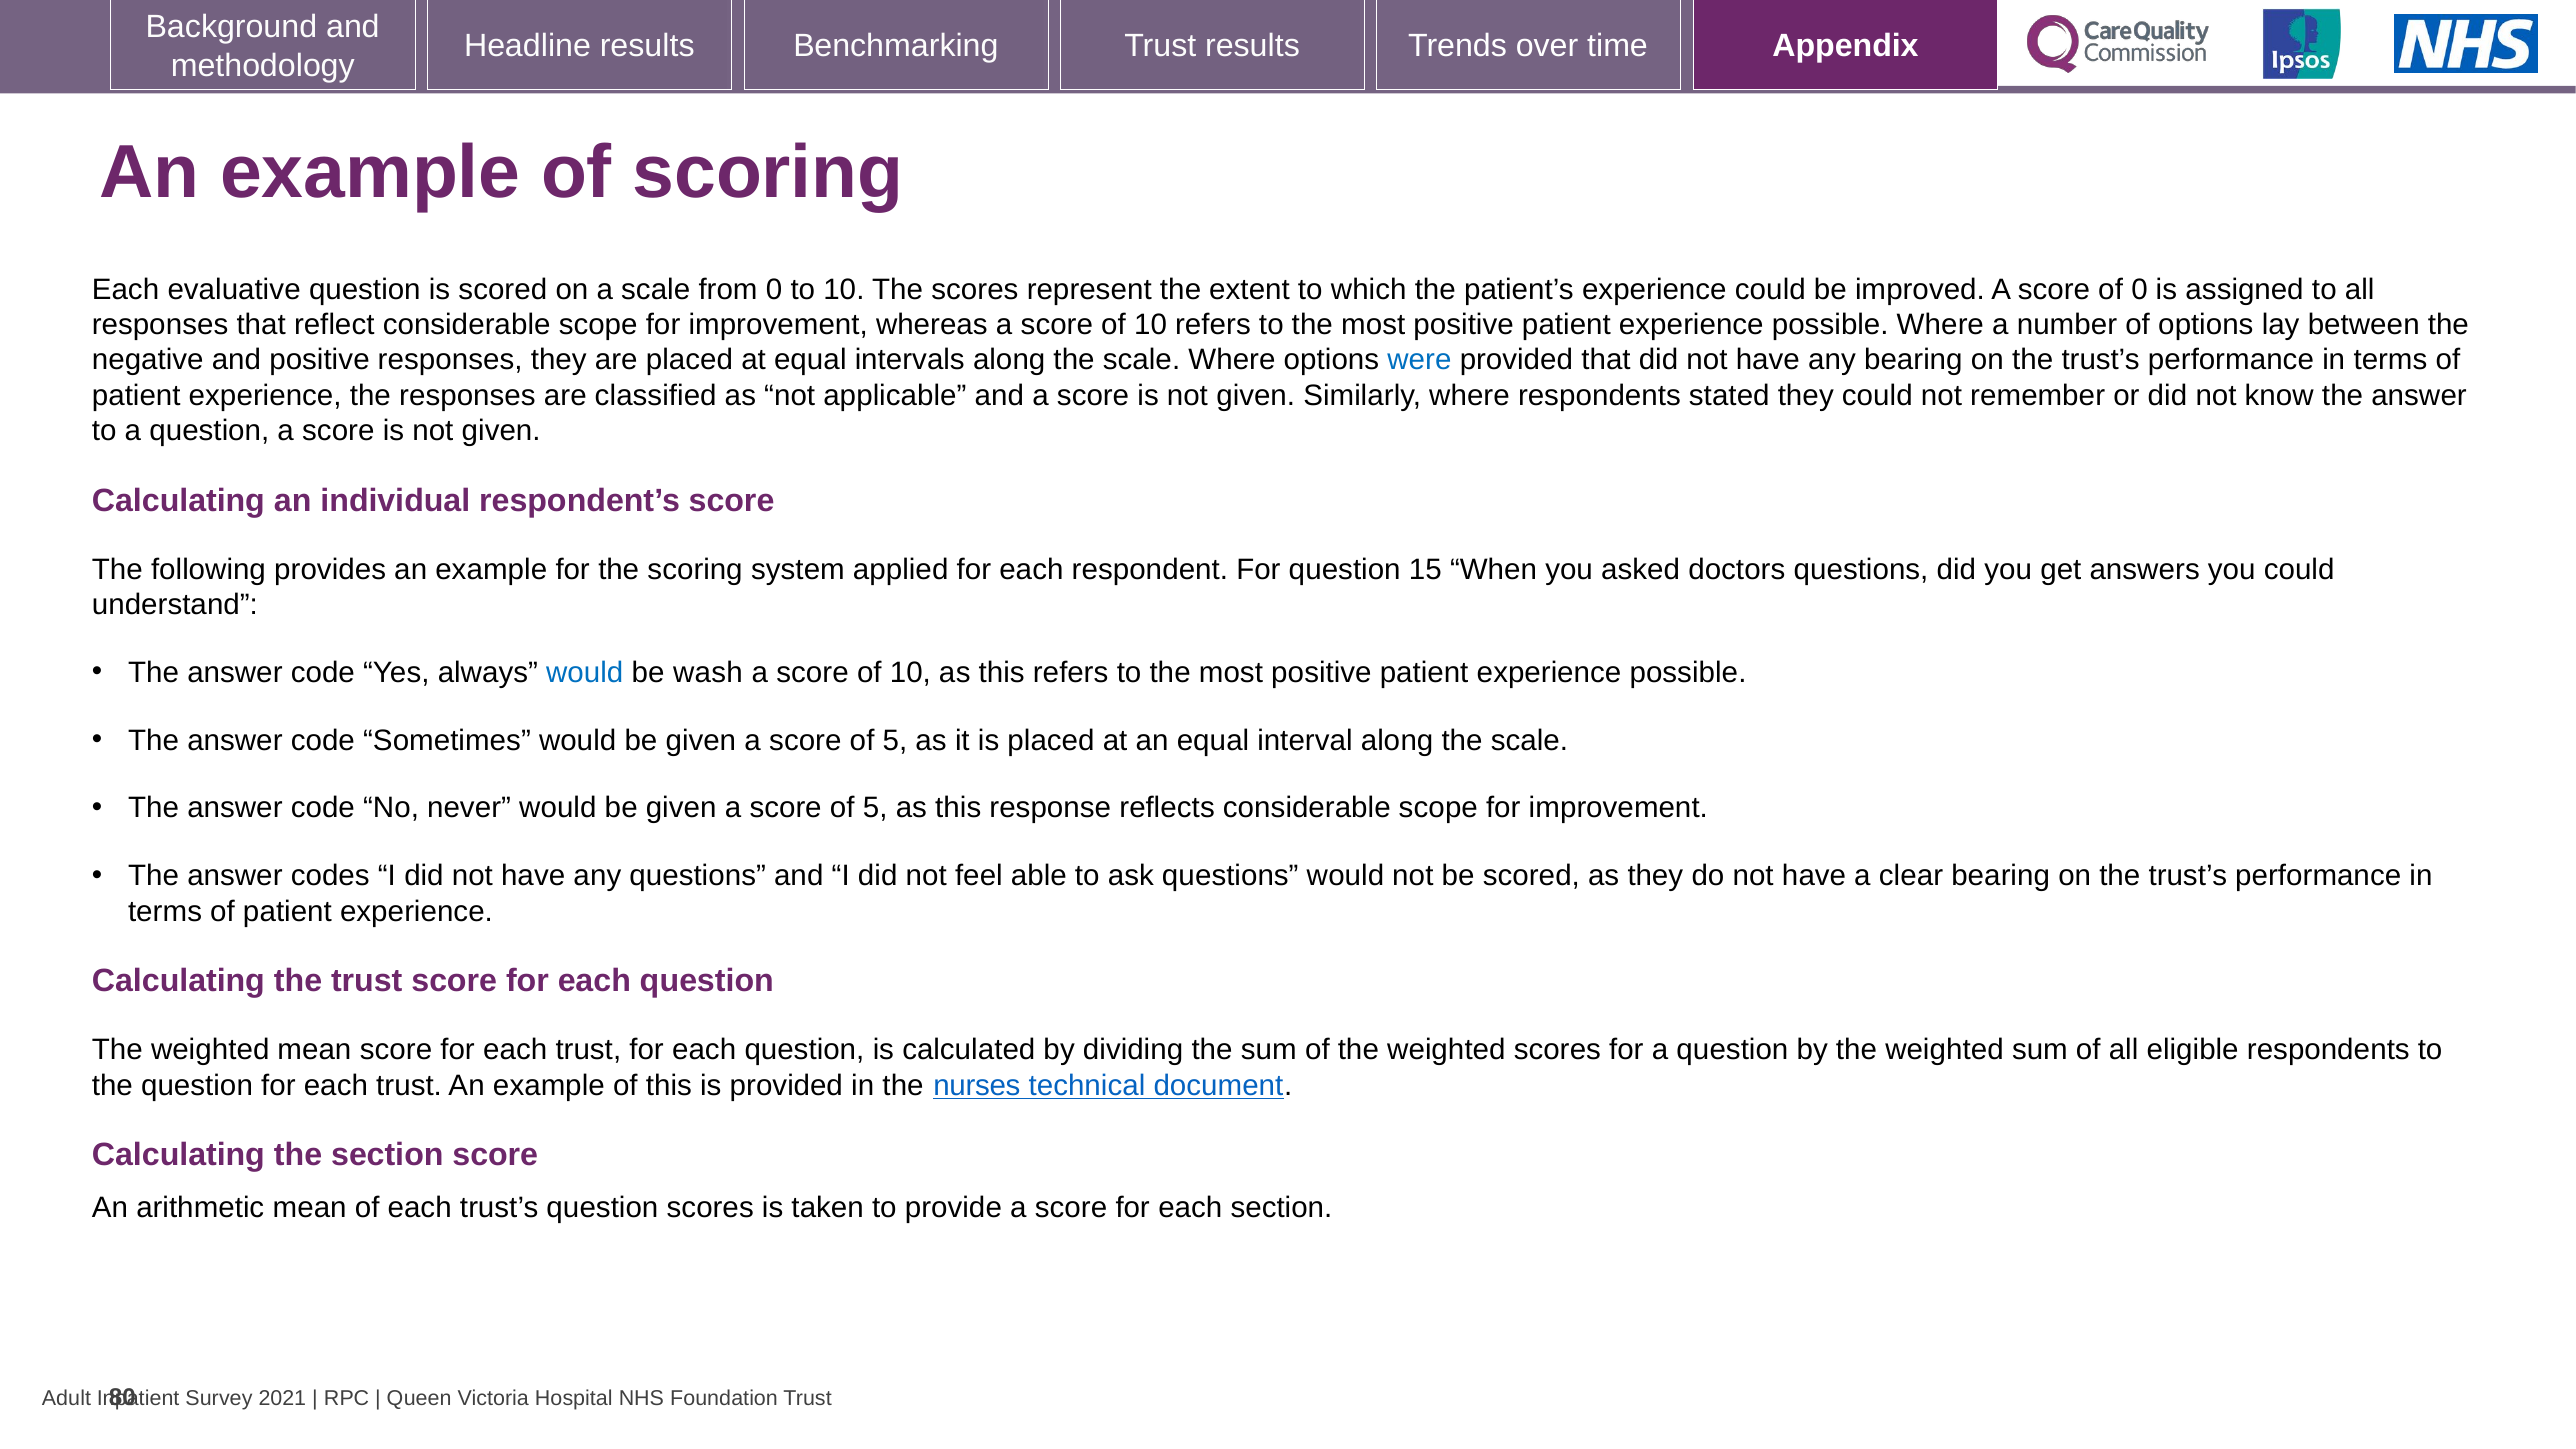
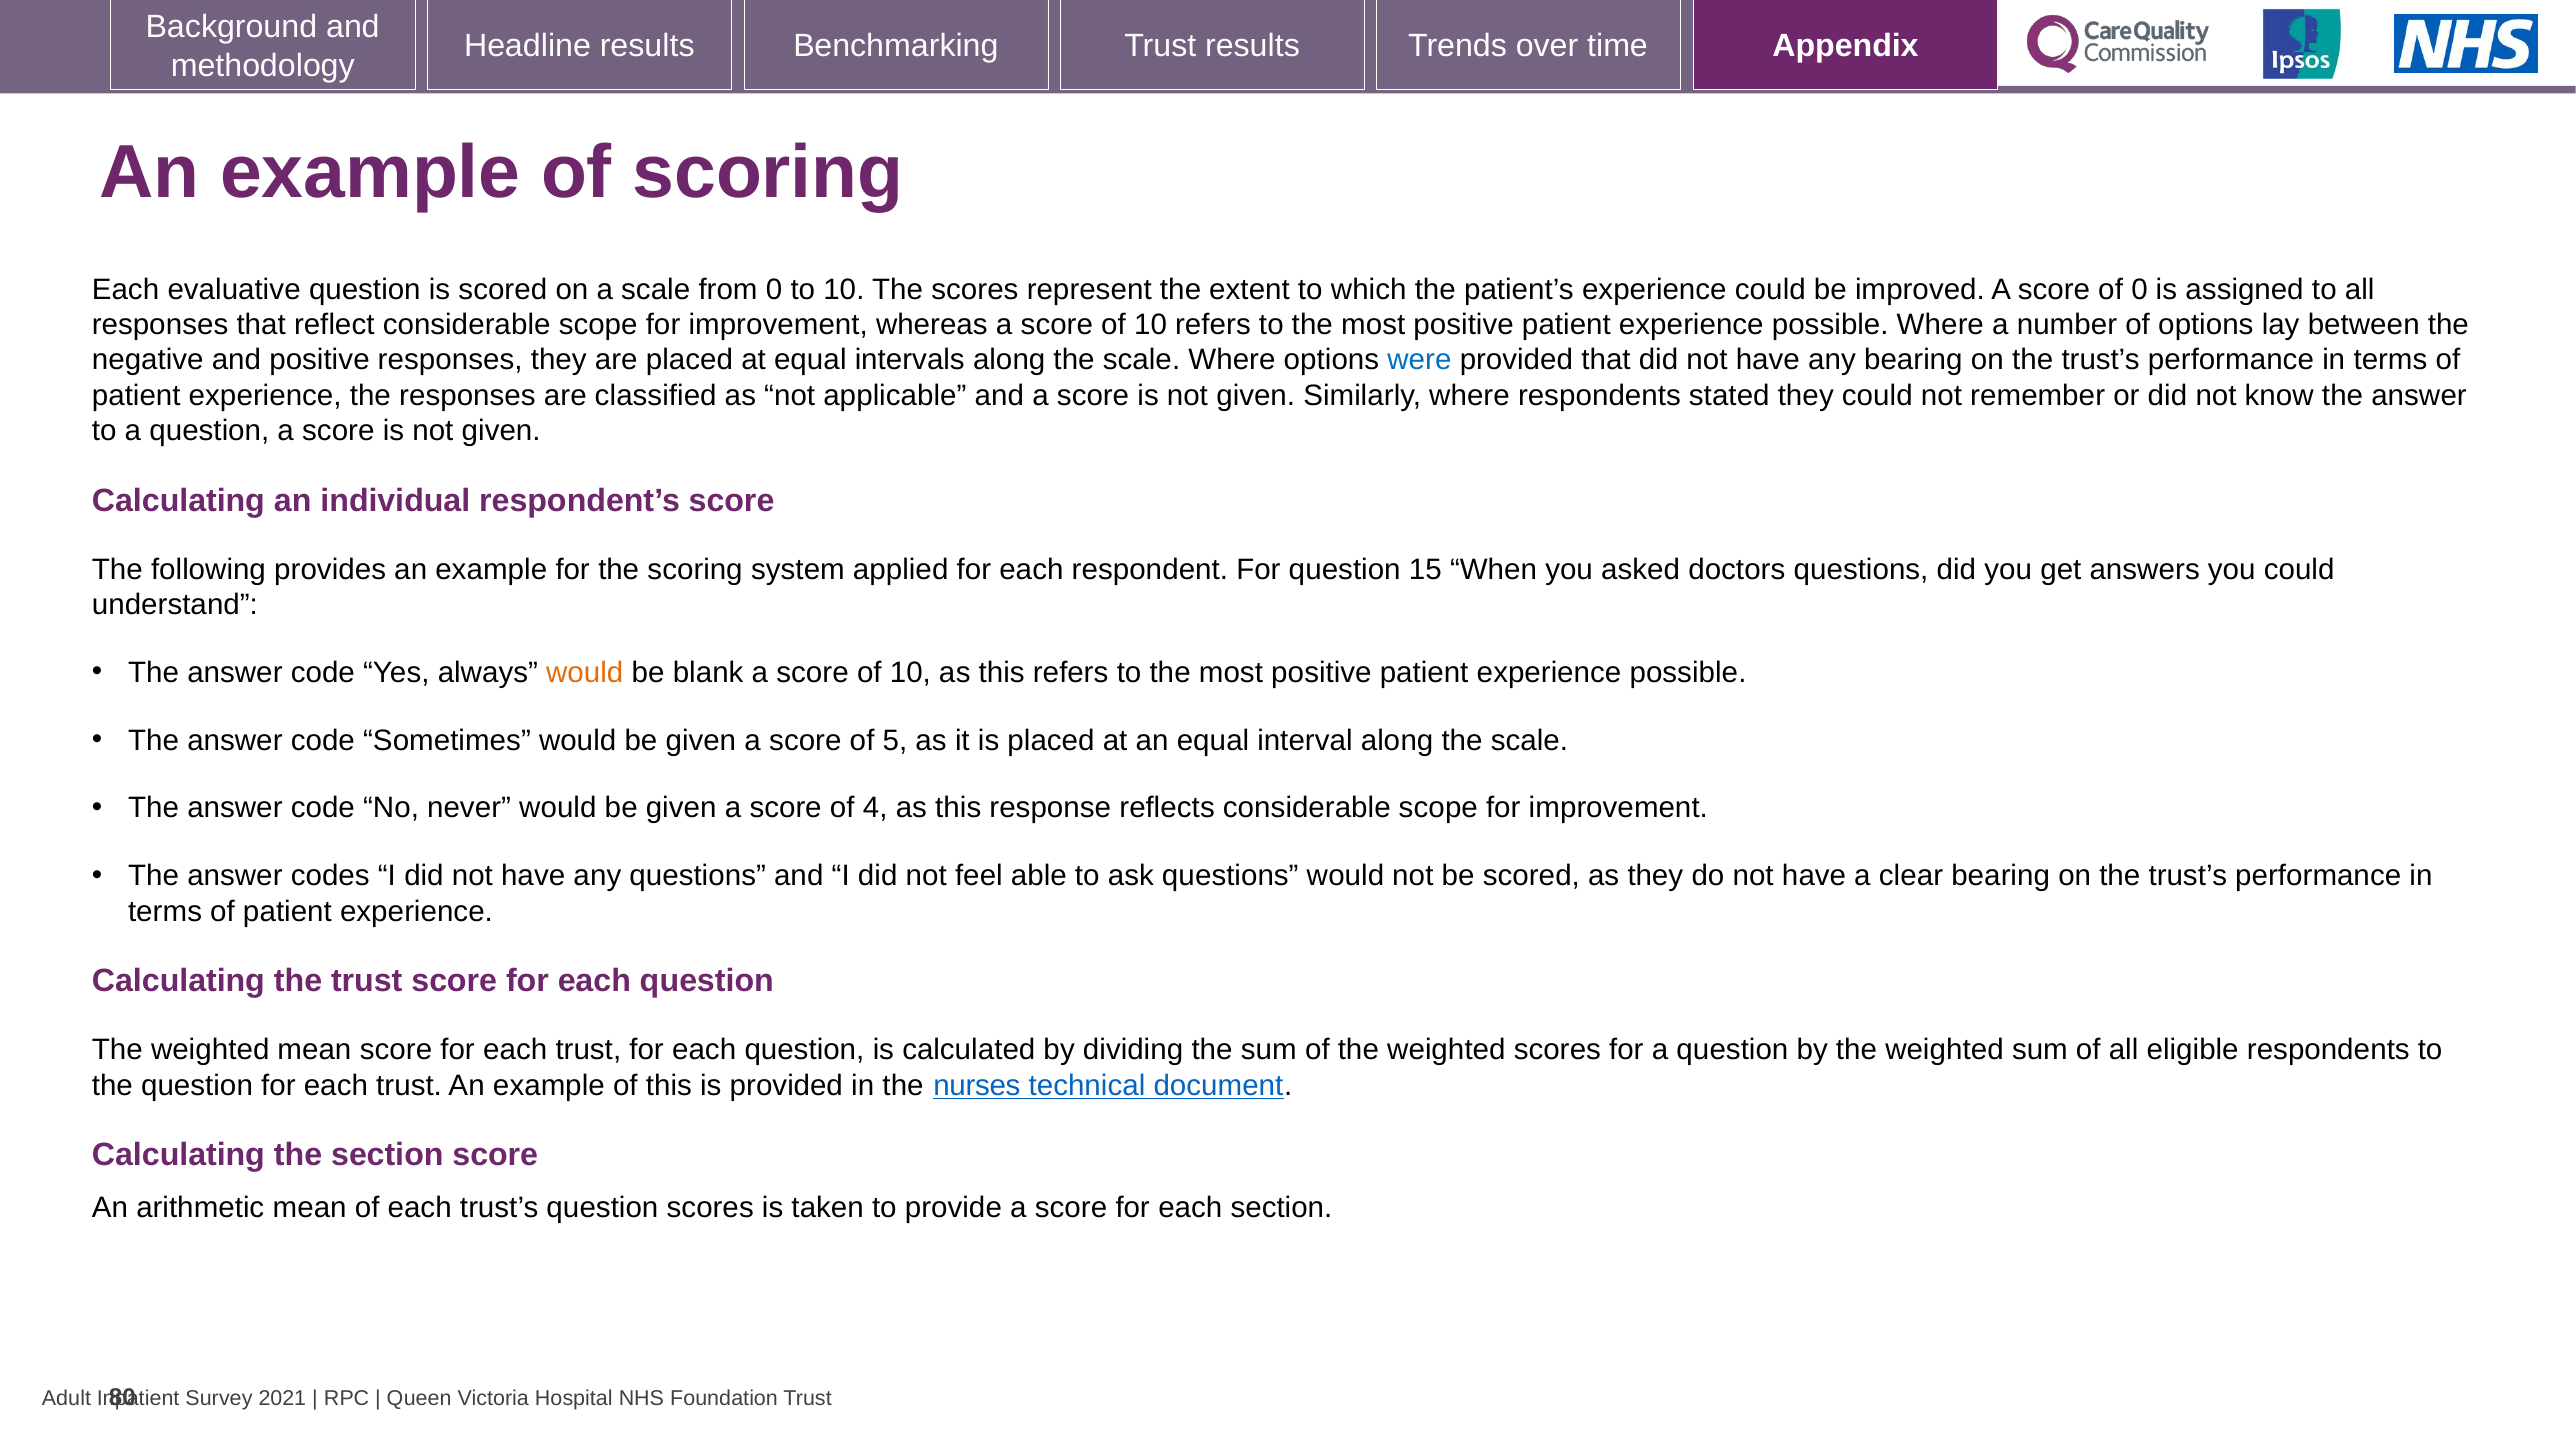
would at (585, 673) colour: blue -> orange
wash: wash -> blank
5 at (875, 808): 5 -> 4
